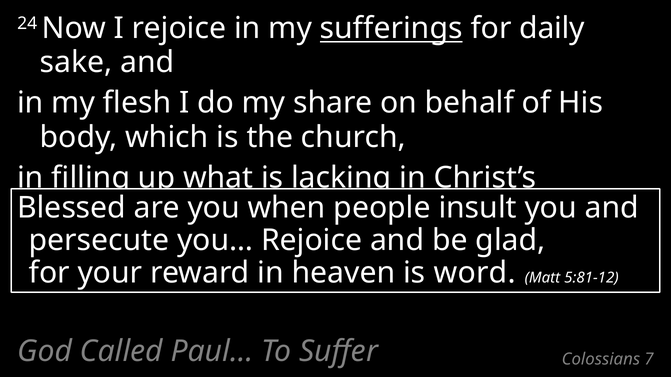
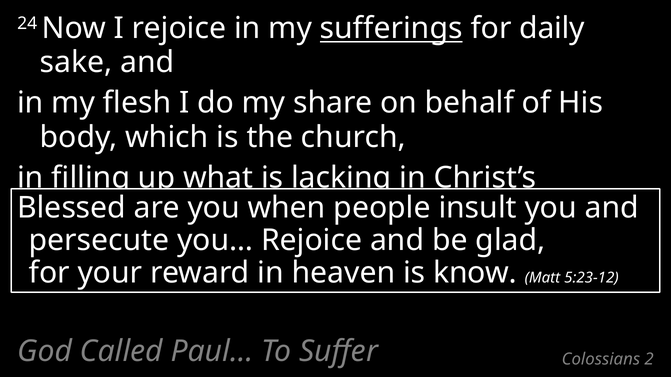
word: word -> know
5:81-12: 5:81-12 -> 5:23-12
7: 7 -> 2
